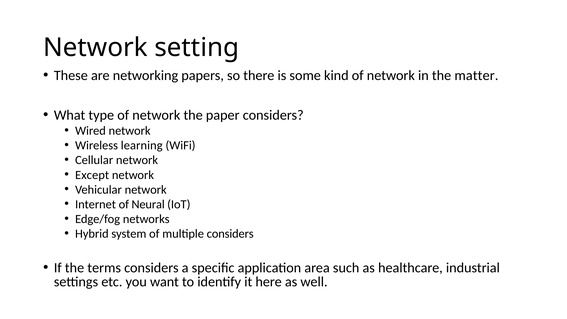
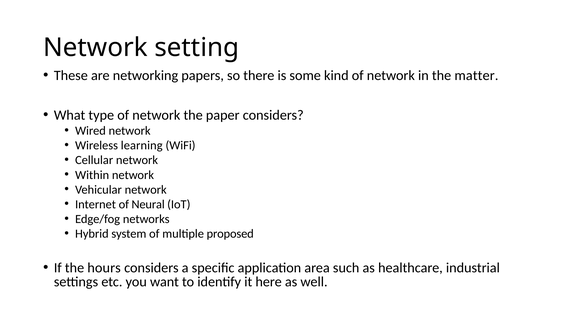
Except: Except -> Within
multiple considers: considers -> proposed
terms: terms -> hours
